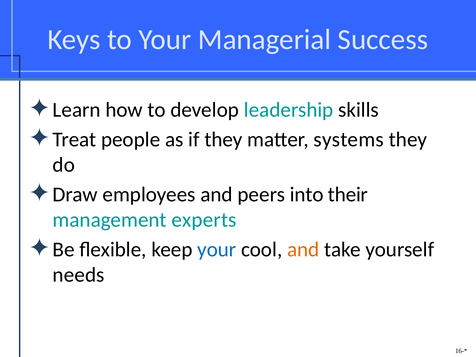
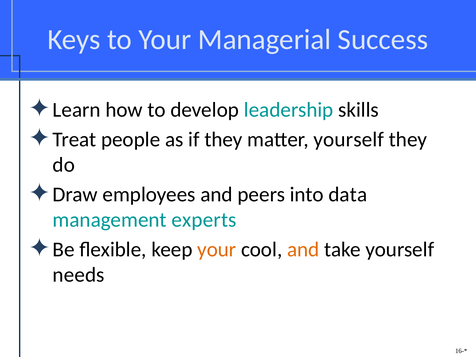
matter systems: systems -> yourself
their: their -> data
your at (217, 249) colour: blue -> orange
